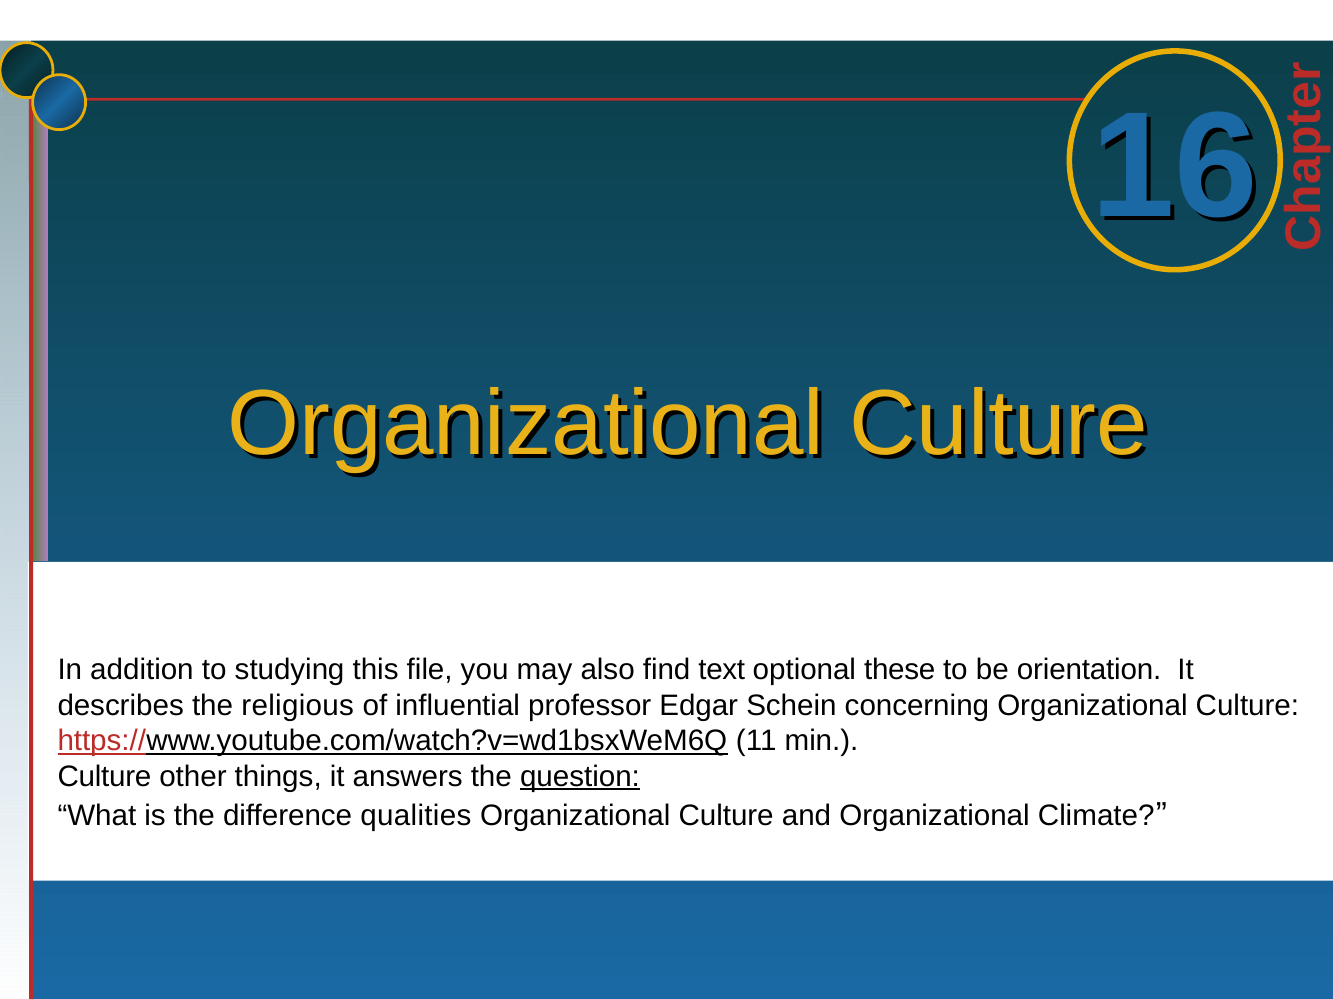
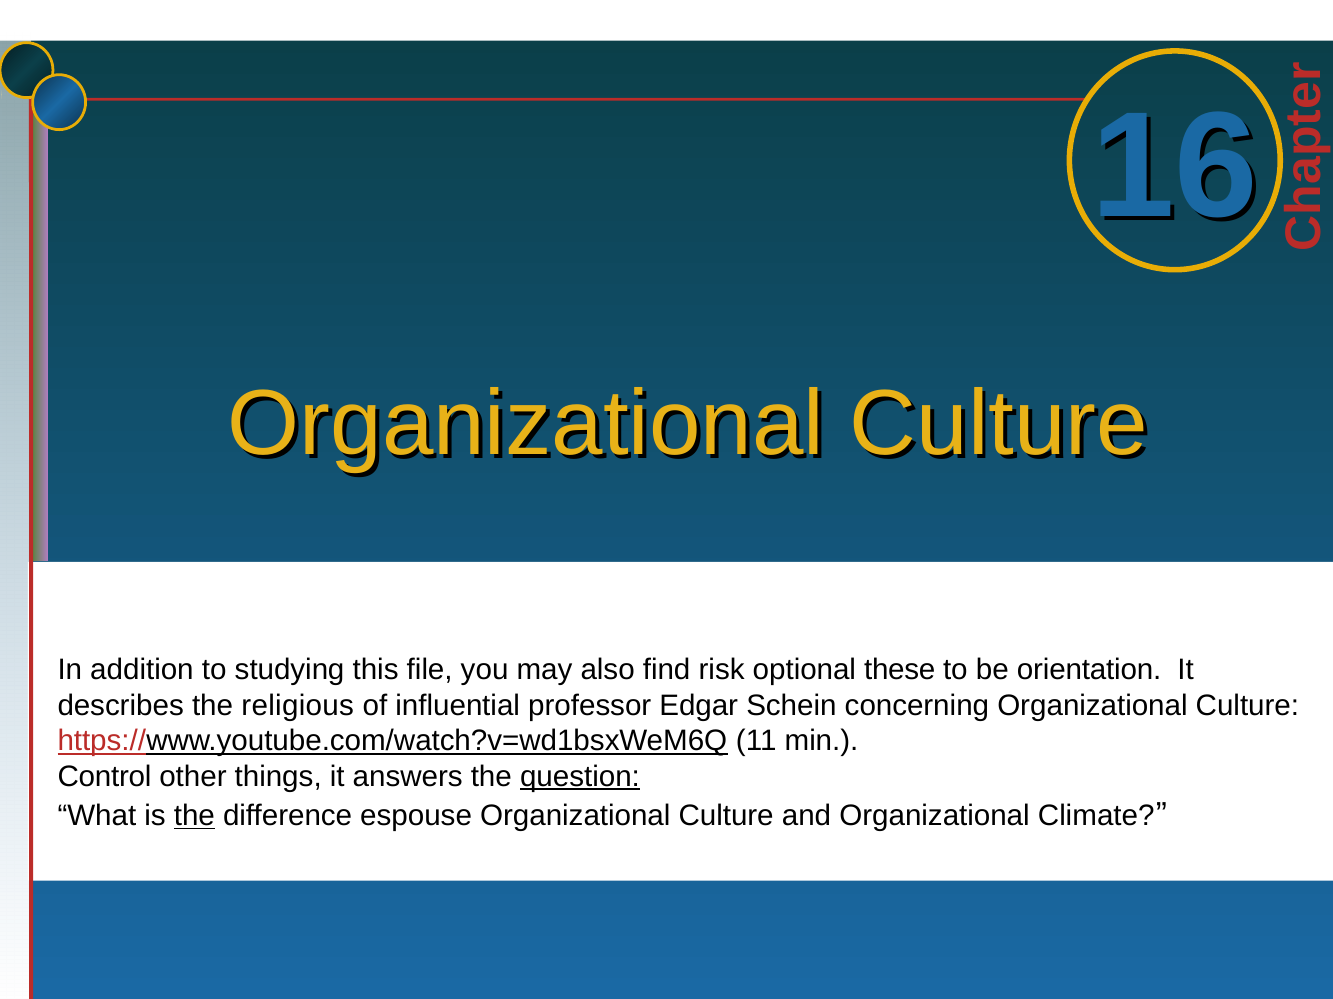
text: text -> risk
Culture at (105, 777): Culture -> Control
the at (194, 816) underline: none -> present
qualities: qualities -> espouse
